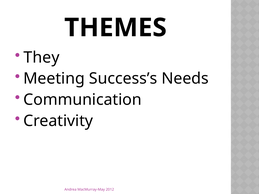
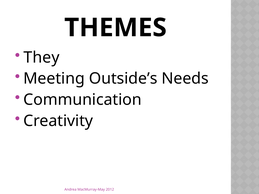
Success’s: Success’s -> Outside’s
